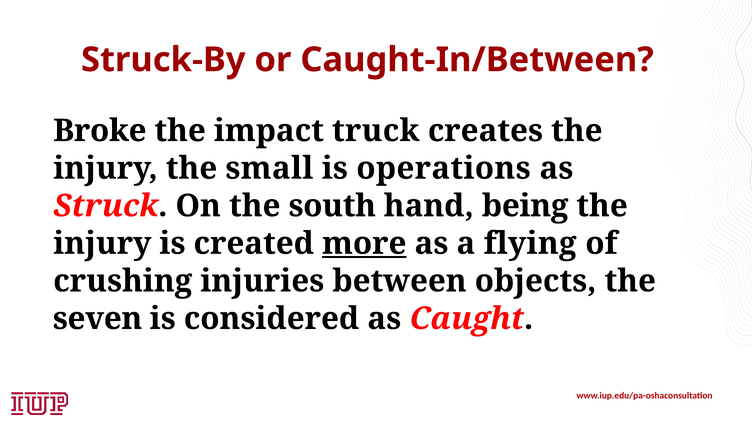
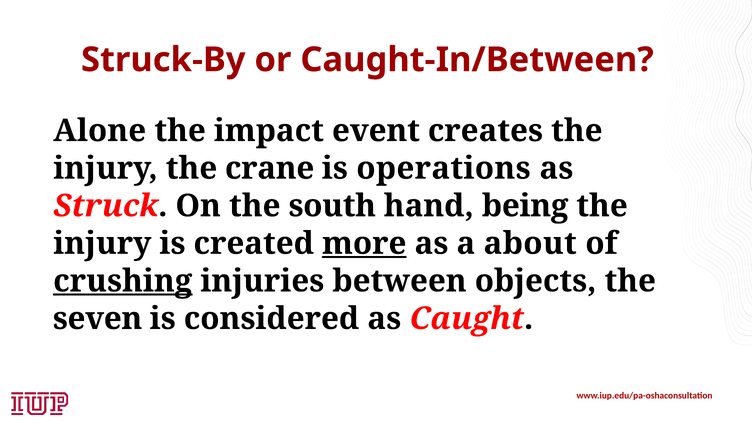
Broke: Broke -> Alone
truck: truck -> event
small: small -> crane
flying: flying -> about
crushing underline: none -> present
